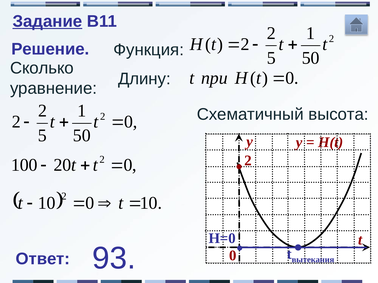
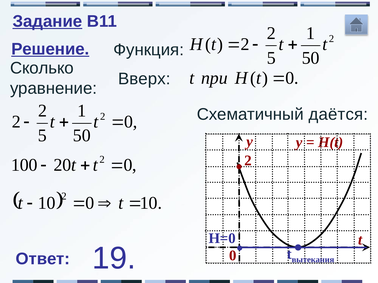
Решение underline: none -> present
Длину: Длину -> Вверх
высота: высота -> даётся
93: 93 -> 19
